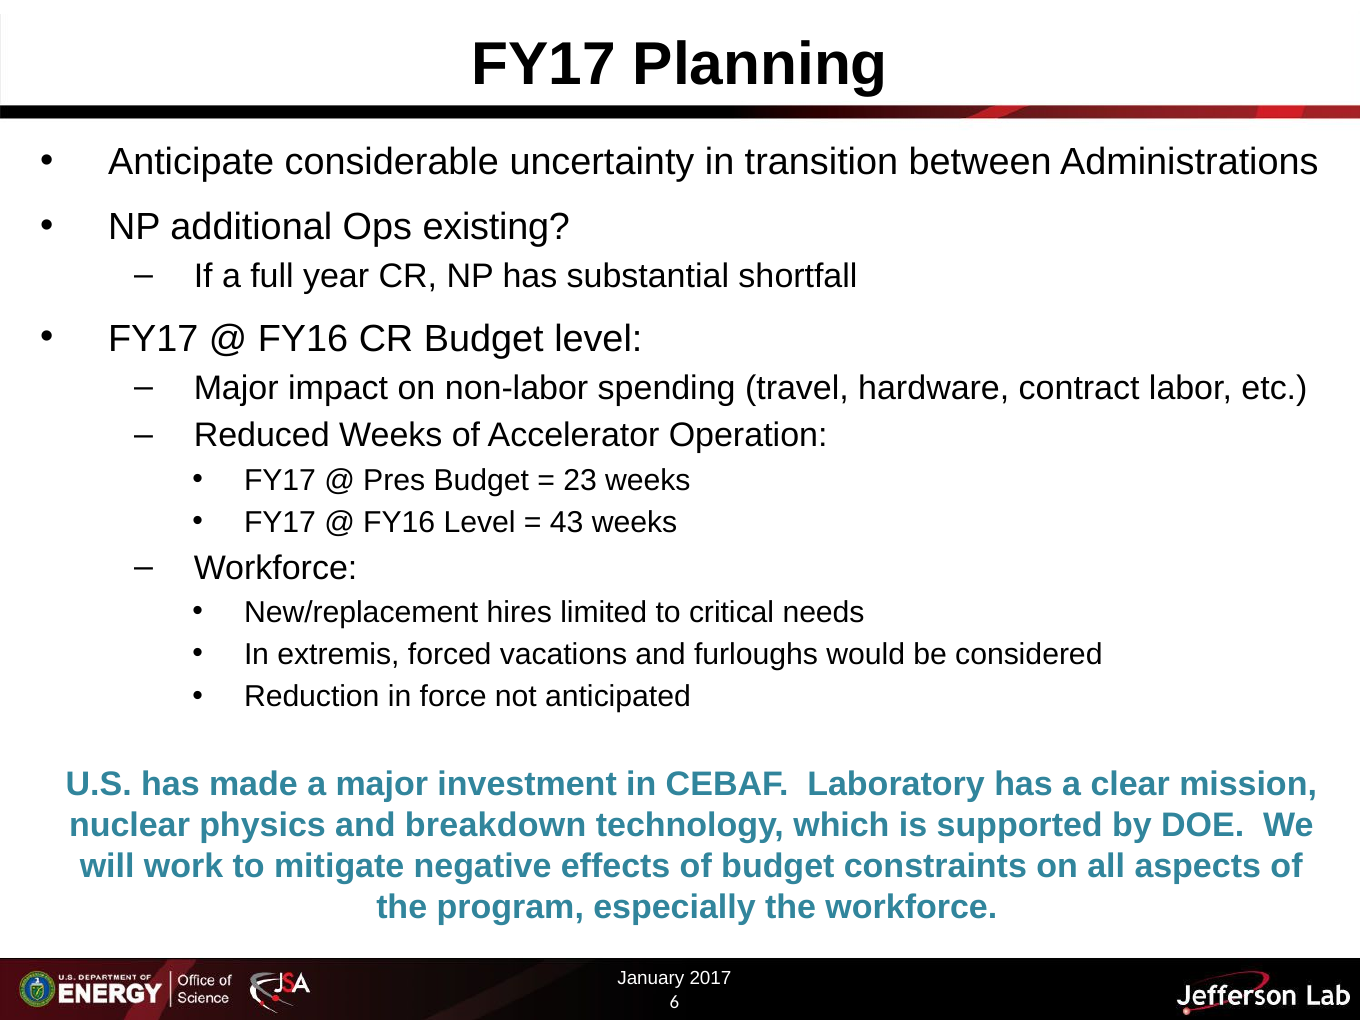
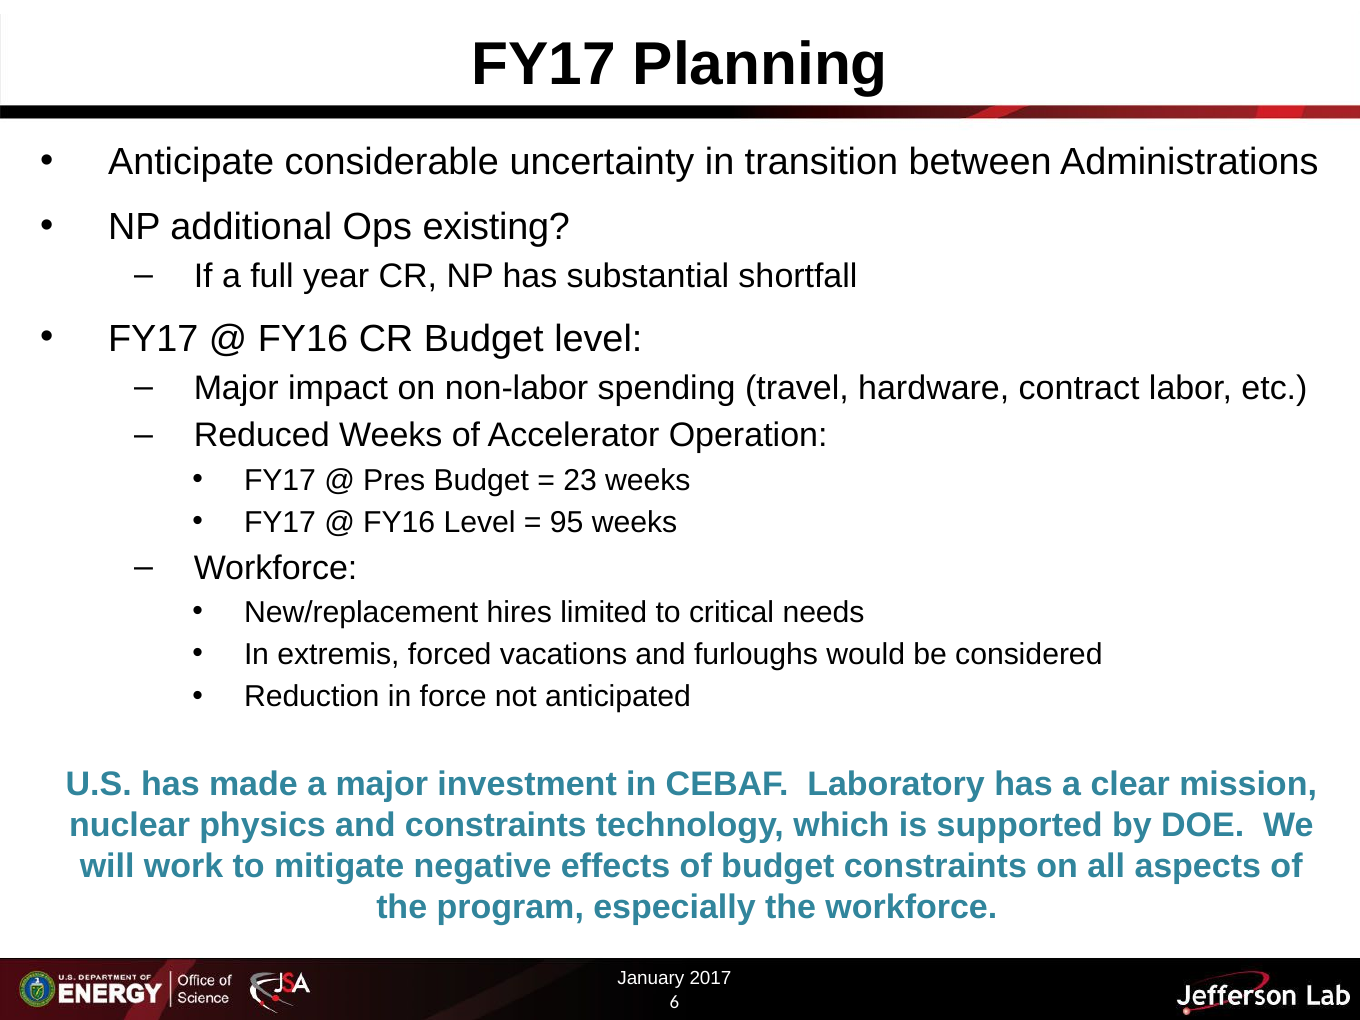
43: 43 -> 95
and breakdown: breakdown -> constraints
